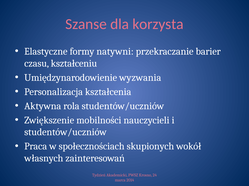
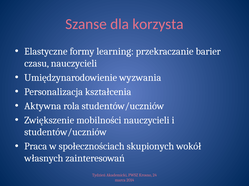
natywni: natywni -> learning
czasu kształceniu: kształceniu -> nauczycieli
